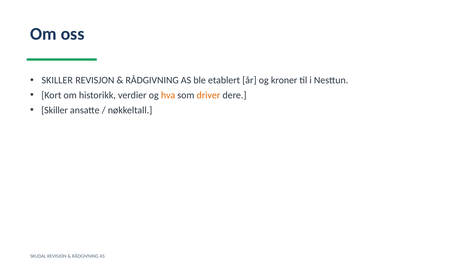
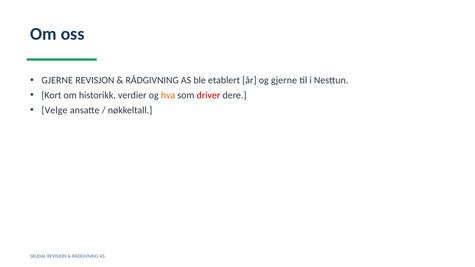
SKILLER at (57, 80): SKILLER -> GJERNE
og kroner: kroner -> gjerne
driver colour: orange -> red
Skiller at (55, 110): Skiller -> Velge
